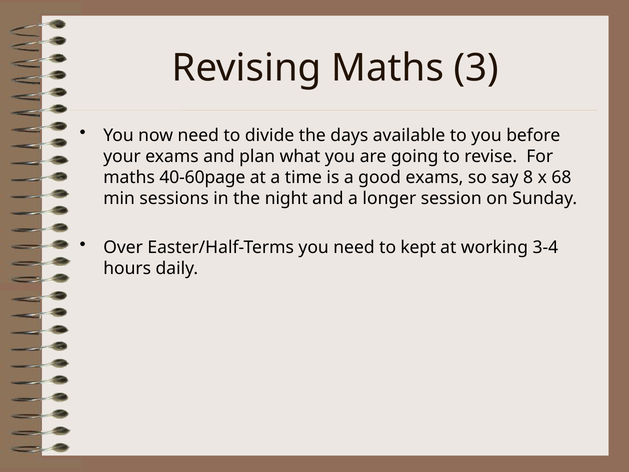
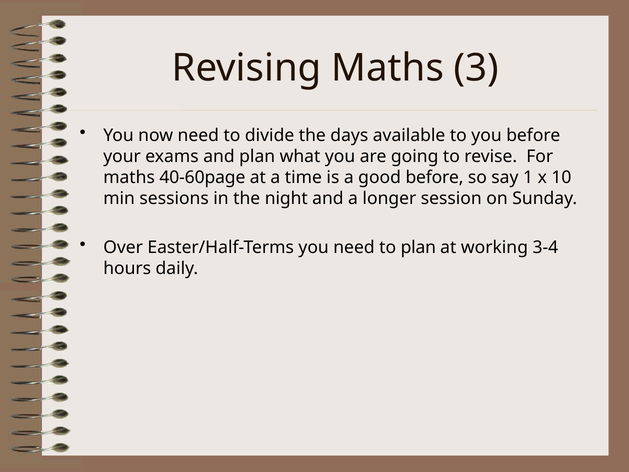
good exams: exams -> before
8: 8 -> 1
68: 68 -> 10
to kept: kept -> plan
